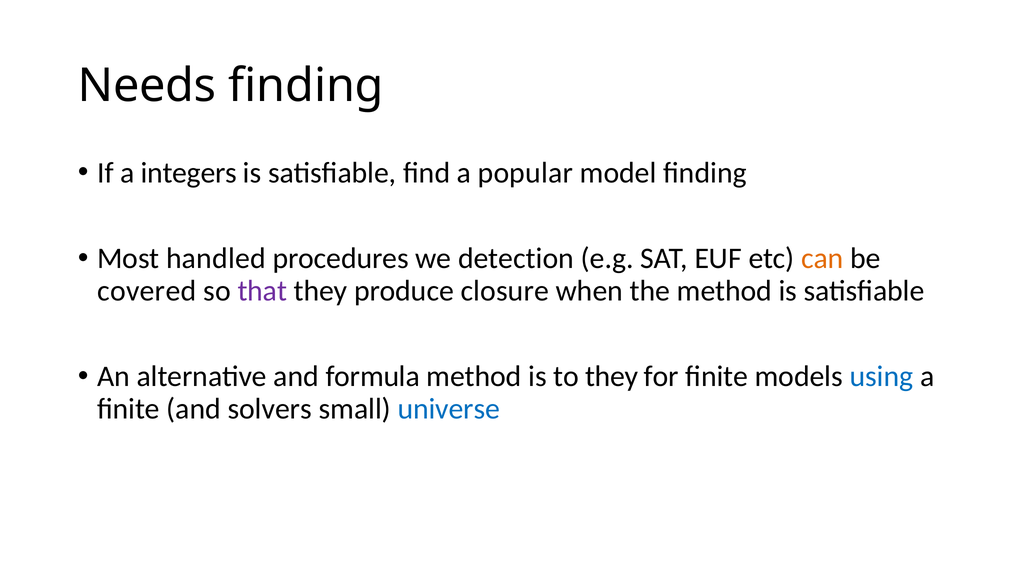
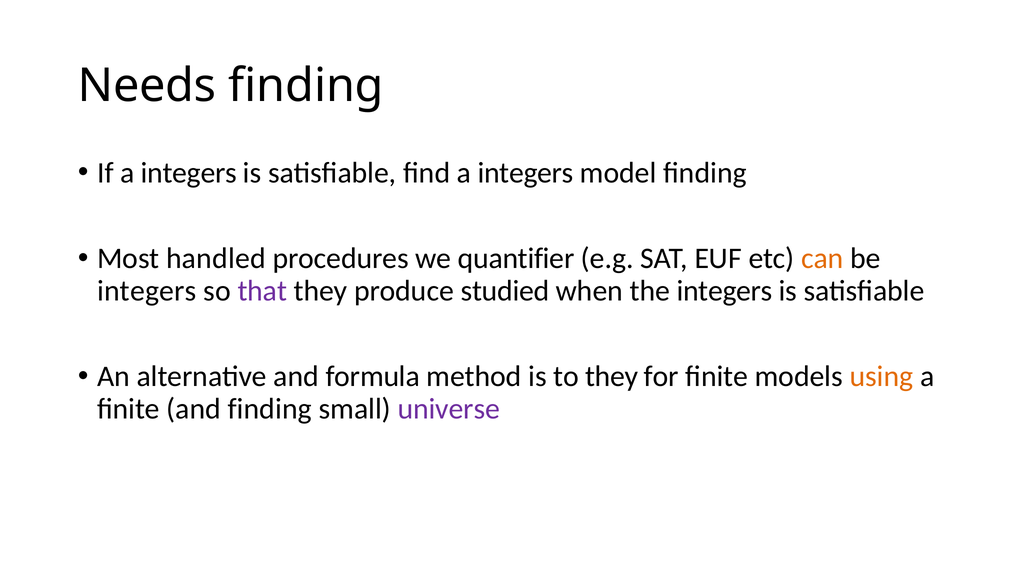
find a popular: popular -> integers
detection: detection -> quantifier
covered at (147, 291): covered -> integers
closure: closure -> studied
the method: method -> integers
using colour: blue -> orange
and solvers: solvers -> finding
universe colour: blue -> purple
